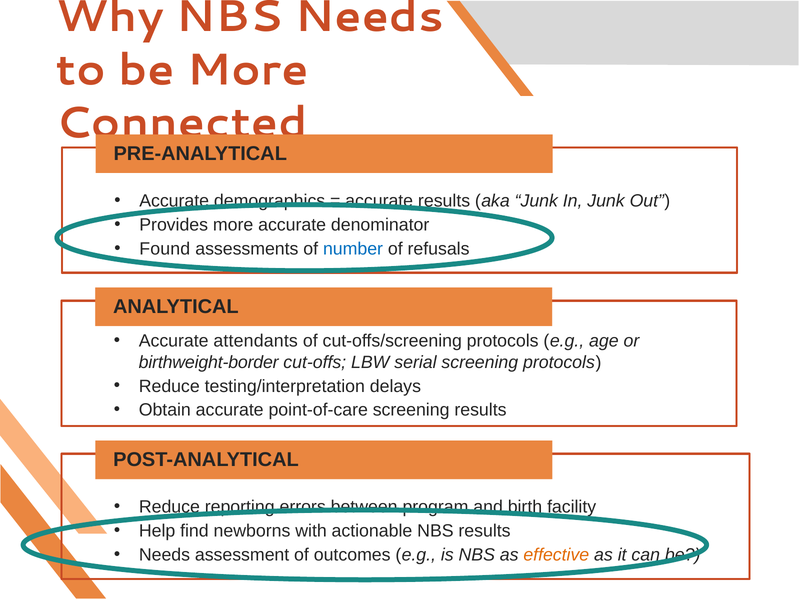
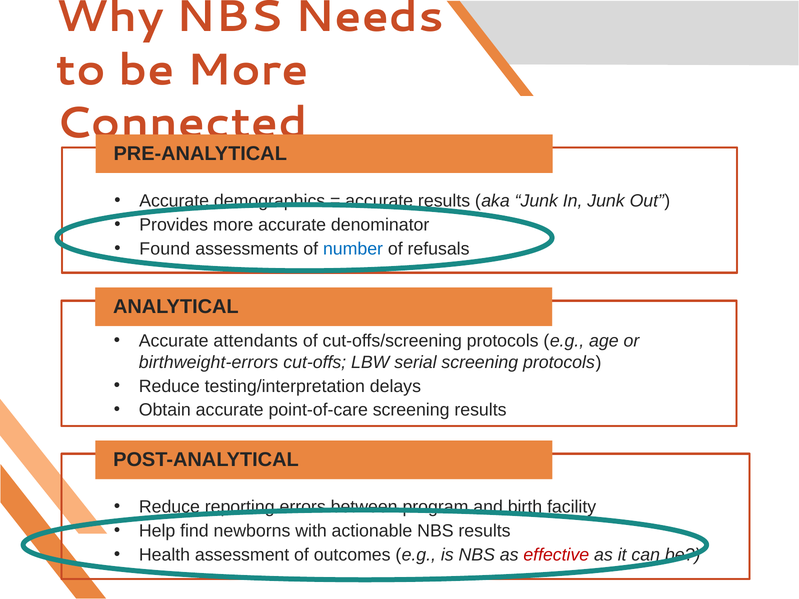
birthweight-border: birthweight-border -> birthweight-errors
Needs at (165, 555): Needs -> Health
effective colour: orange -> red
